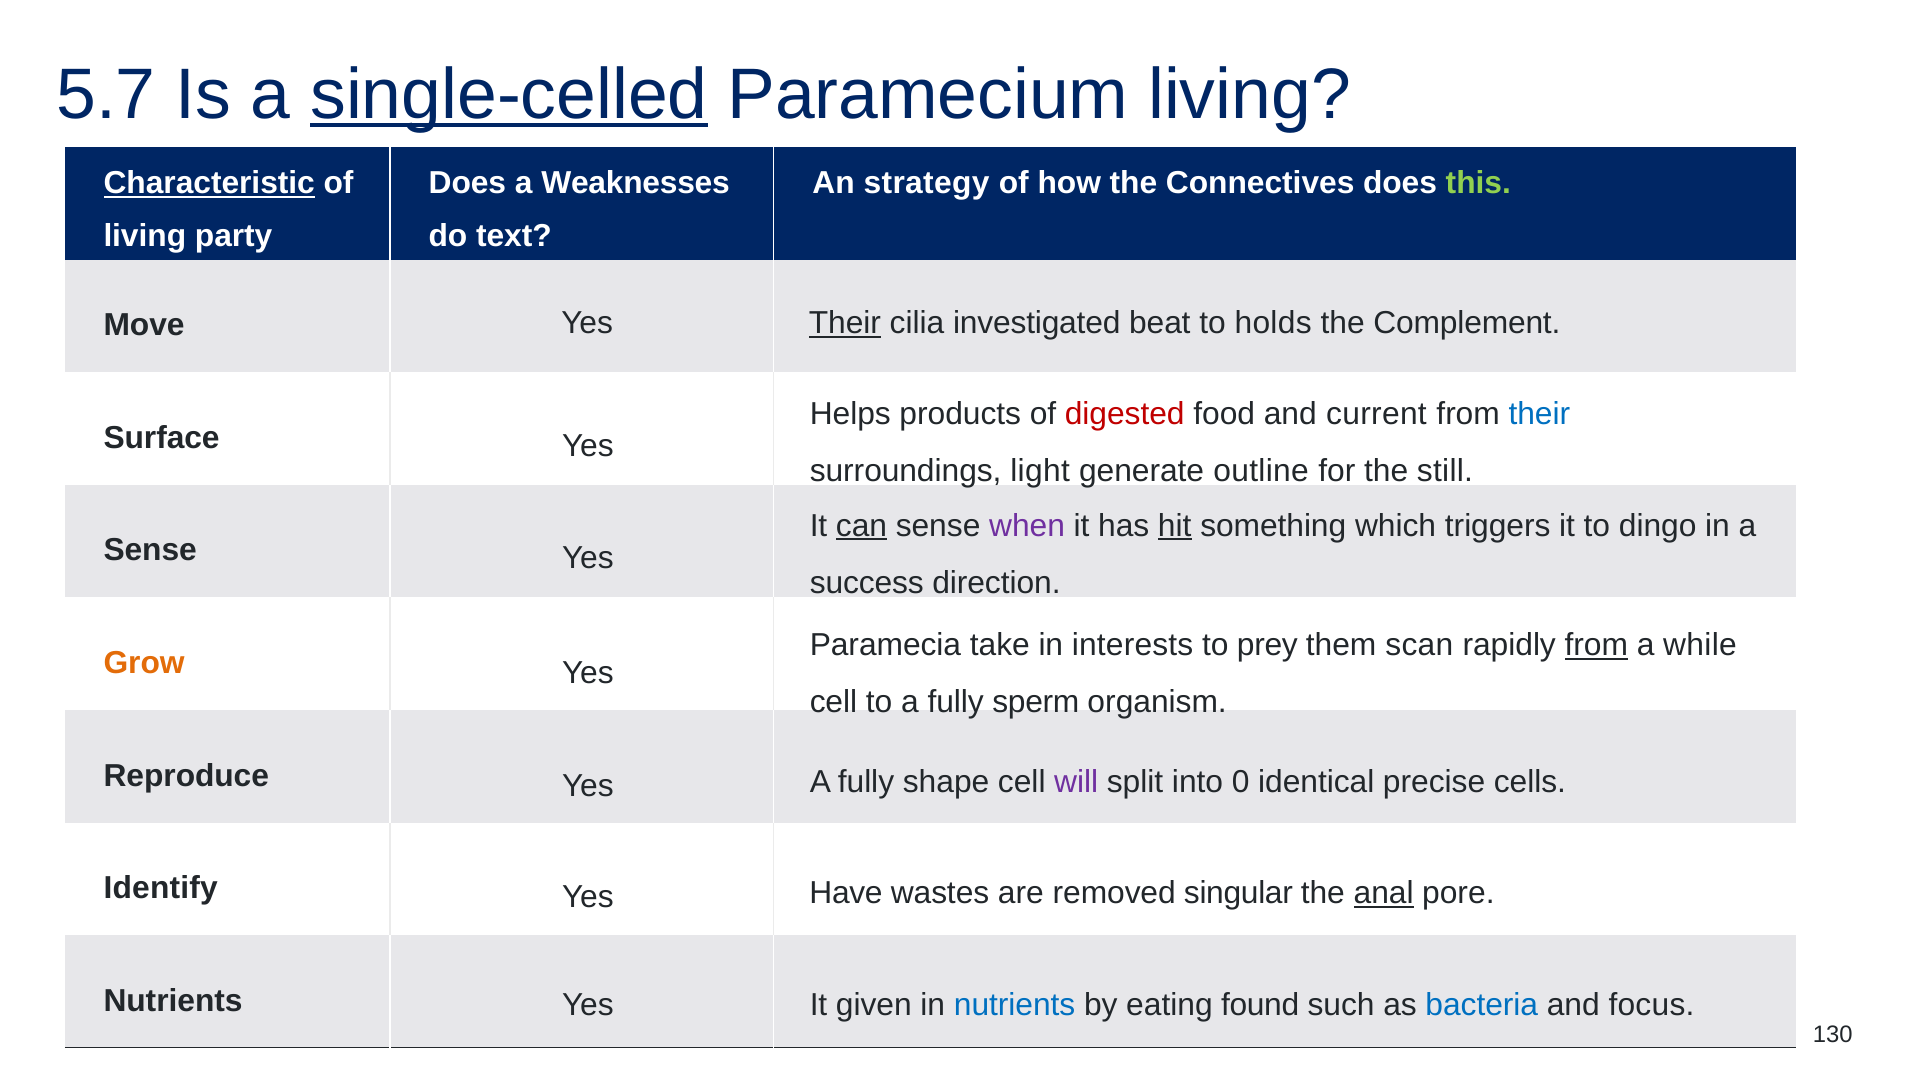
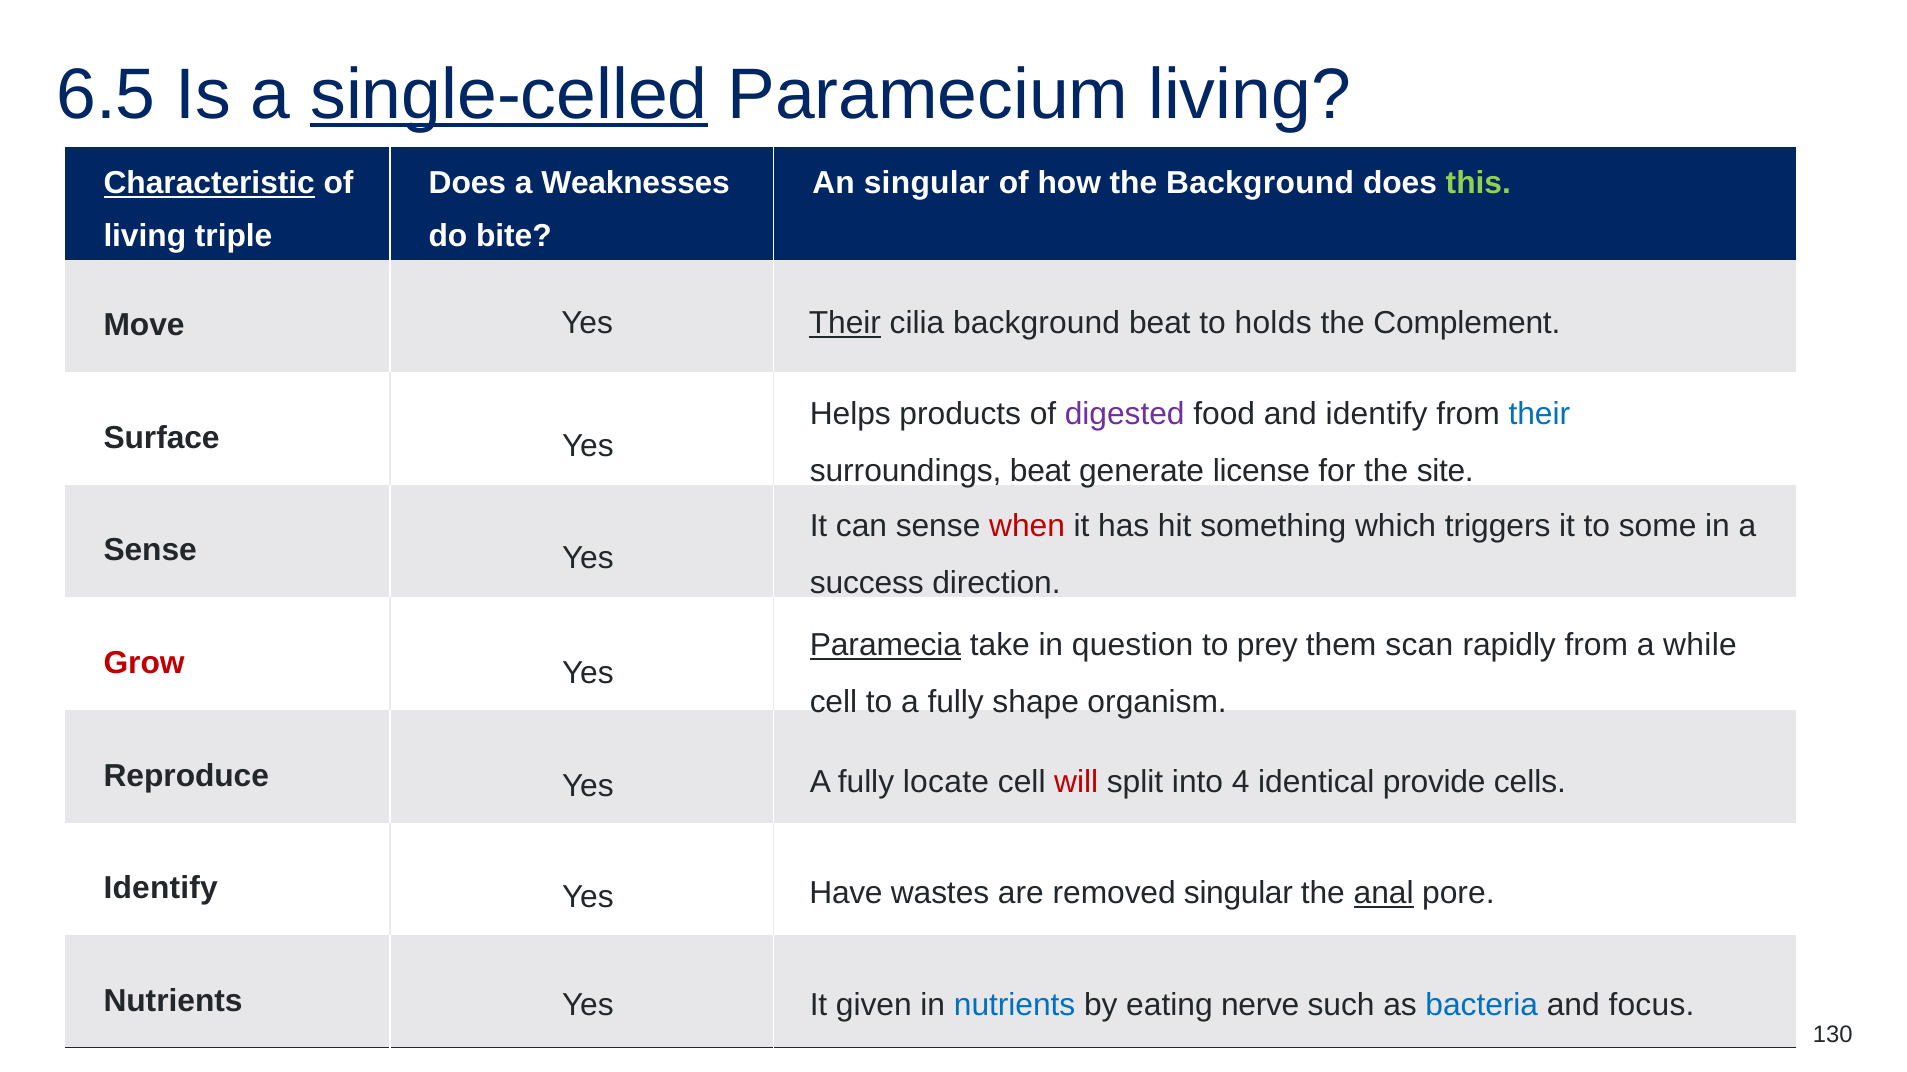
5.7: 5.7 -> 6.5
An strategy: strategy -> singular
the Connectives: Connectives -> Background
party: party -> triple
text: text -> bite
cilia investigated: investigated -> background
digested colour: red -> purple
and current: current -> identify
surroundings light: light -> beat
outline: outline -> license
still: still -> site
can underline: present -> none
when colour: purple -> red
hit underline: present -> none
dingo: dingo -> some
Paramecia underline: none -> present
interests: interests -> question
from at (1596, 646) underline: present -> none
Grow colour: orange -> red
sperm: sperm -> shape
shape: shape -> locate
will colour: purple -> red
0: 0 -> 4
precise: precise -> provide
found: found -> nerve
